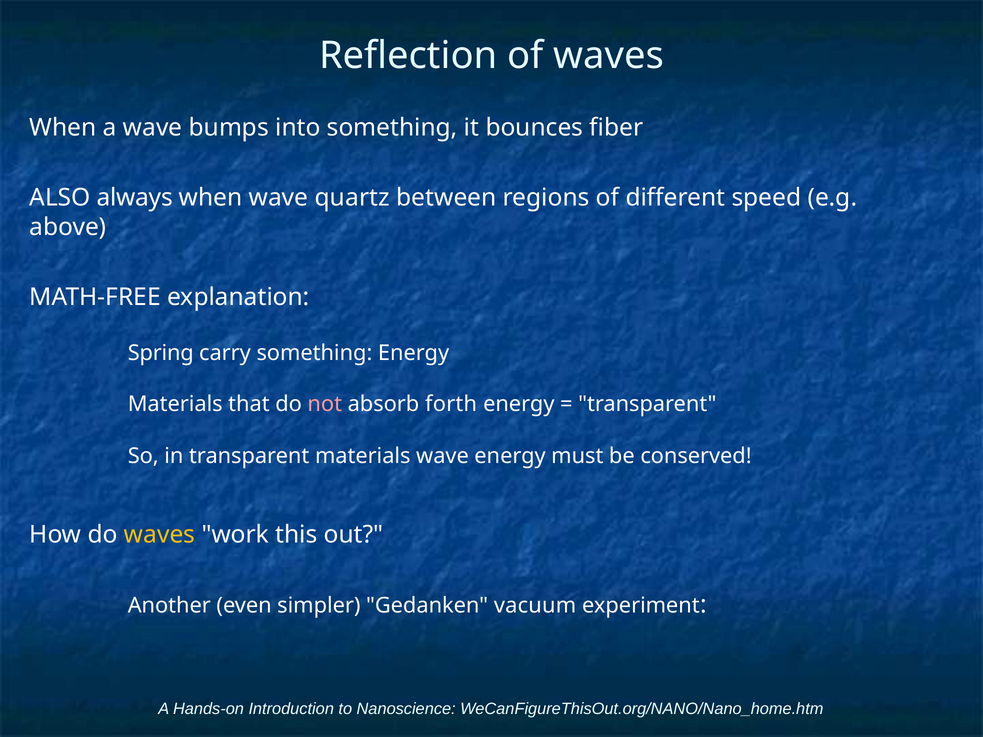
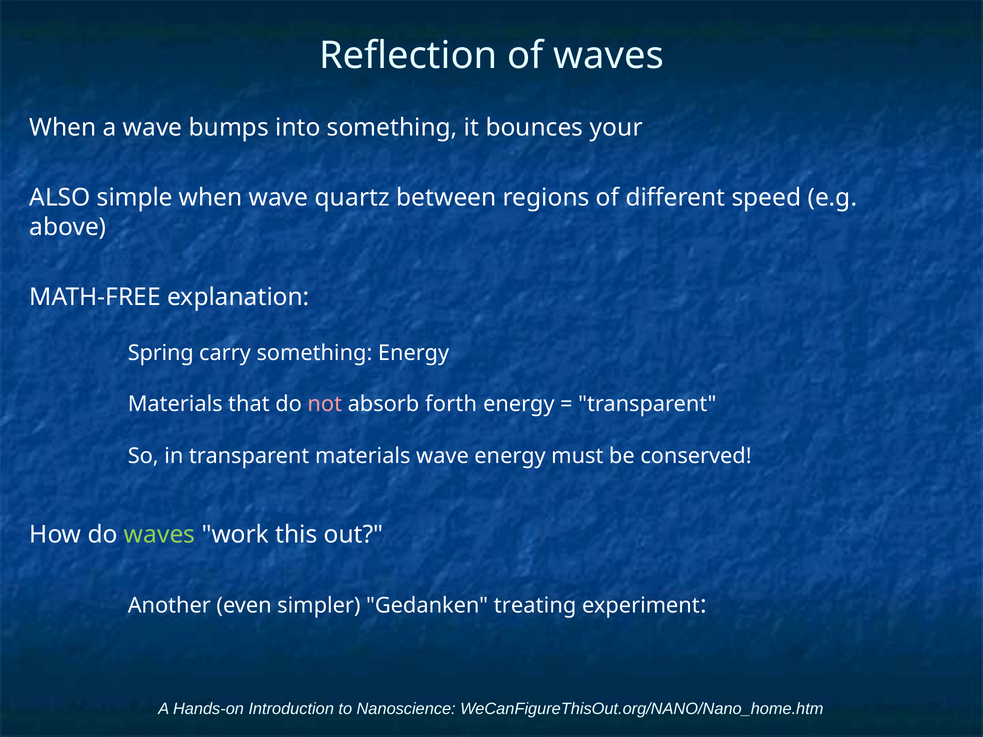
fiber: fiber -> your
always: always -> simple
waves at (160, 535) colour: yellow -> light green
vacuum: vacuum -> treating
